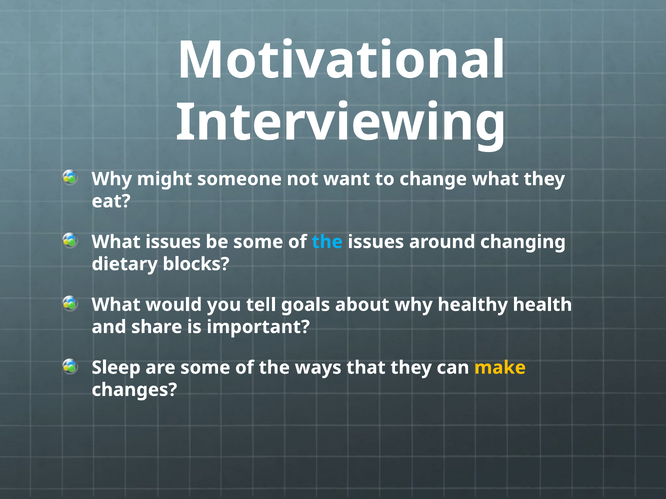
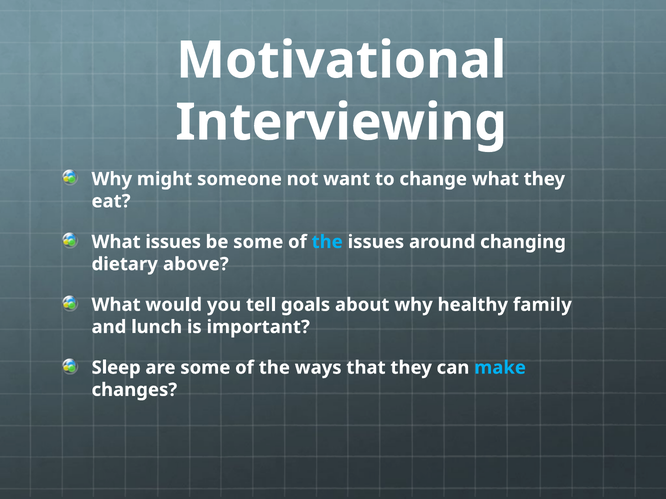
blocks: blocks -> above
health: health -> family
share: share -> lunch
make colour: yellow -> light blue
